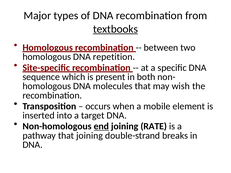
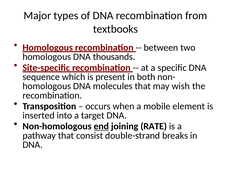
textbooks underline: present -> none
repetition: repetition -> thousands
that joining: joining -> consist
